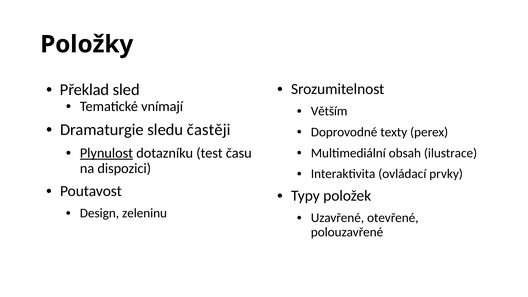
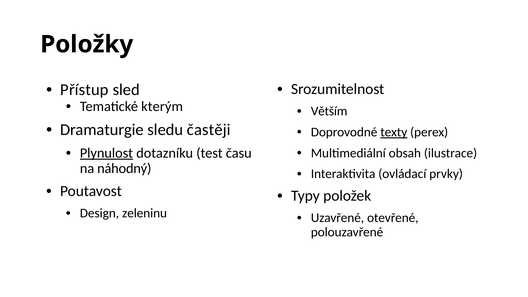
Překlad: Překlad -> Přístup
vnímají: vnímají -> kterým
texty underline: none -> present
dispozici: dispozici -> náhodný
